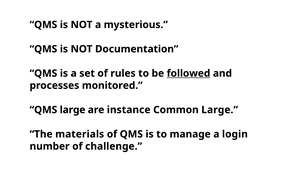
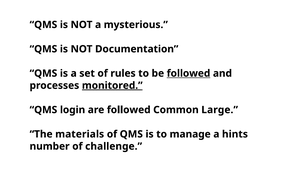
monitored underline: none -> present
QMS large: large -> login
are instance: instance -> followed
login: login -> hints
